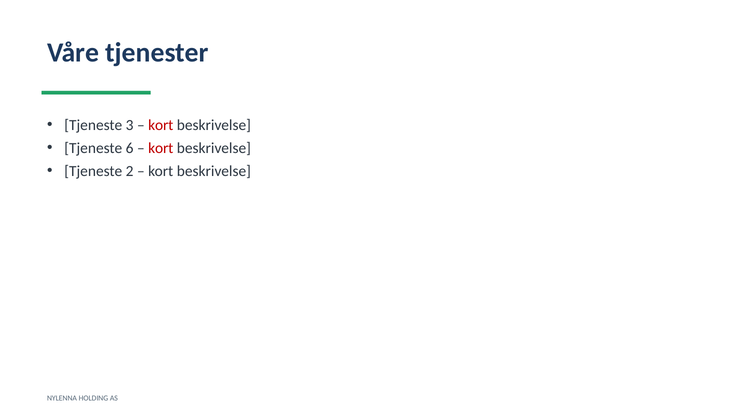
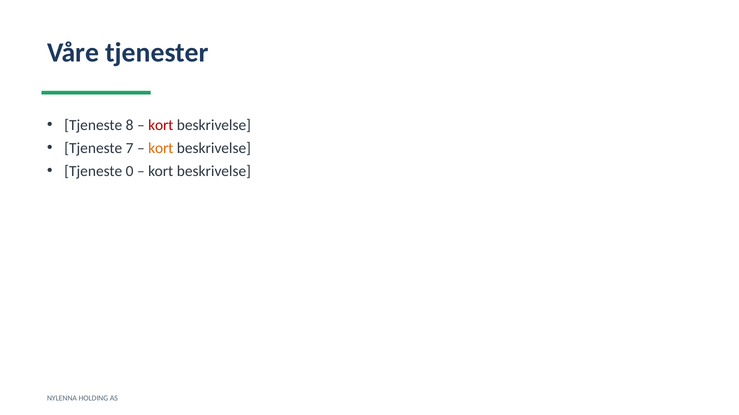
3: 3 -> 8
6: 6 -> 7
kort at (161, 148) colour: red -> orange
2: 2 -> 0
